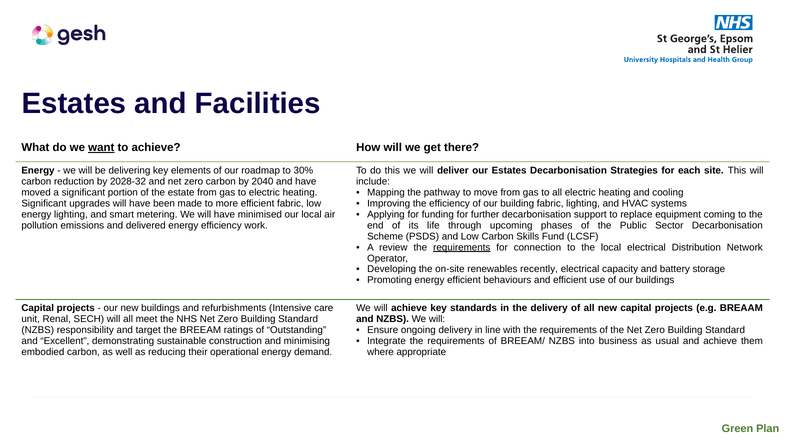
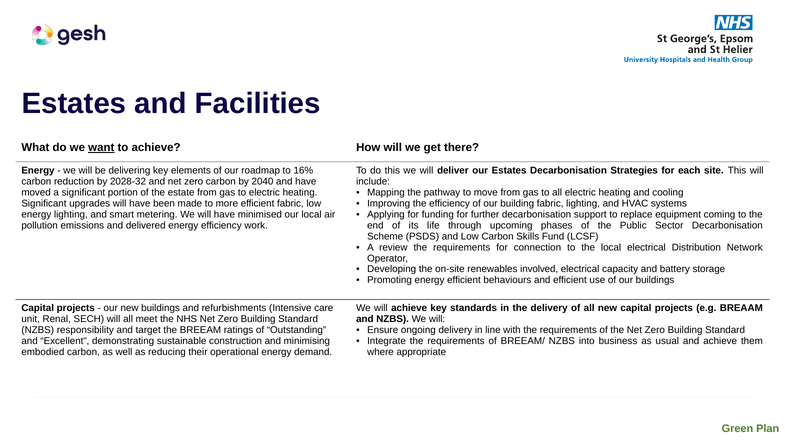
30%: 30% -> 16%
requirements at (462, 248) underline: present -> none
recently: recently -> involved
